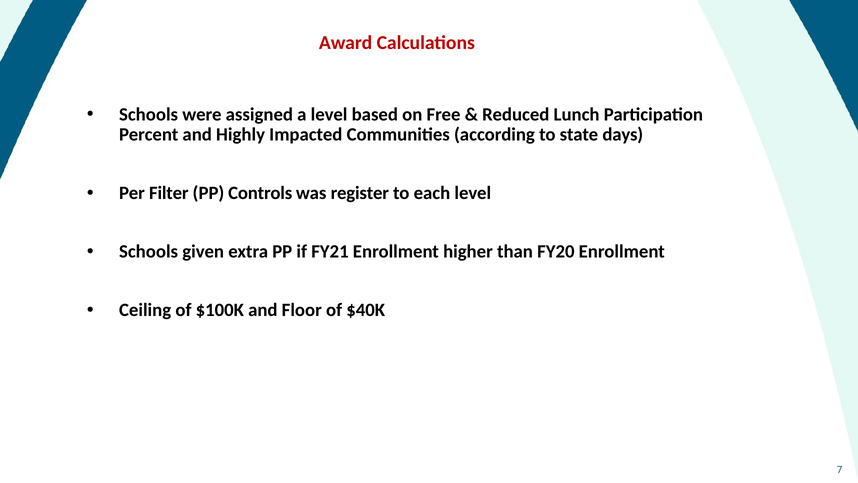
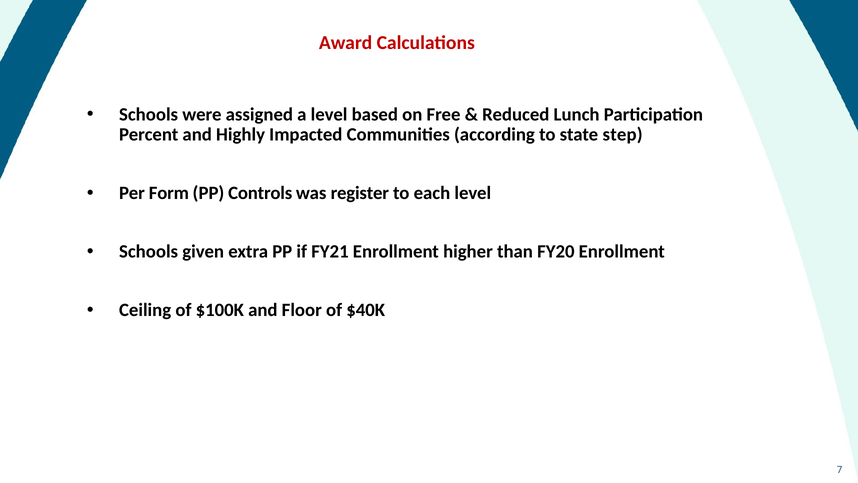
days: days -> step
Filter: Filter -> Form
